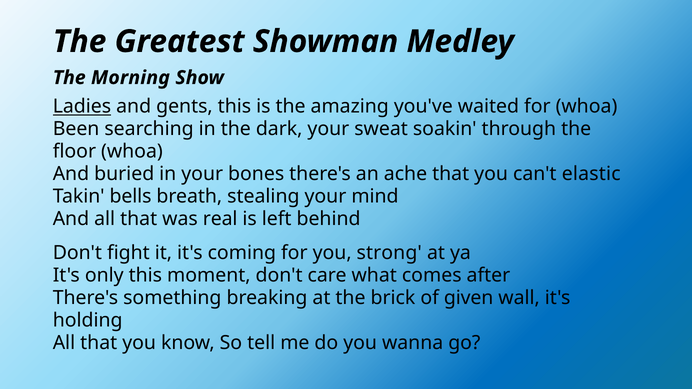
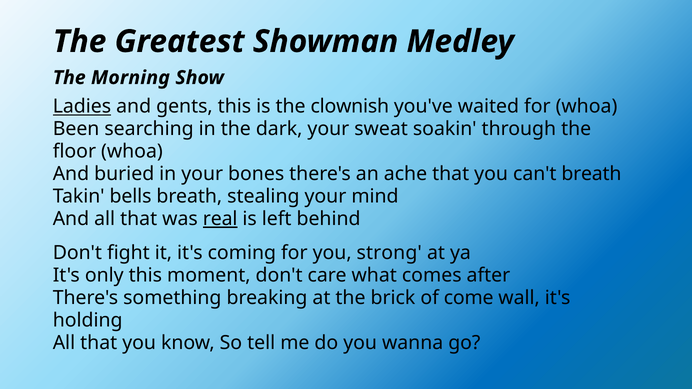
amazing: amazing -> clownish
can't elastic: elastic -> breath
real underline: none -> present
given: given -> come
